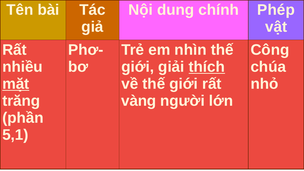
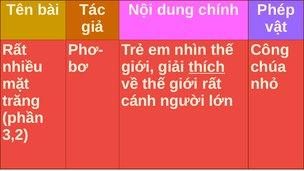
mặt underline: present -> none
vàng: vàng -> cánh
5,1: 5,1 -> 3,2
